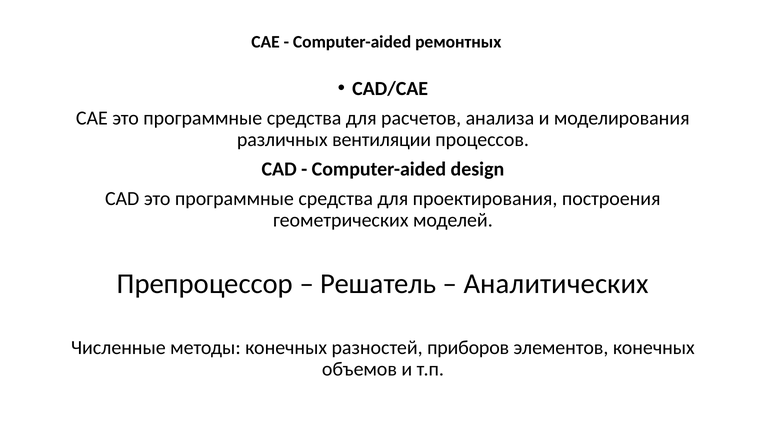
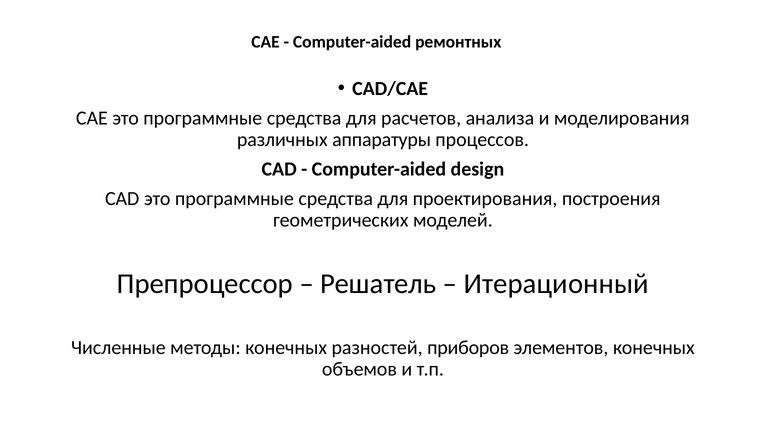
вентиляции: вентиляции -> аппаратуры
Аналитических: Аналитических -> Итерационный
